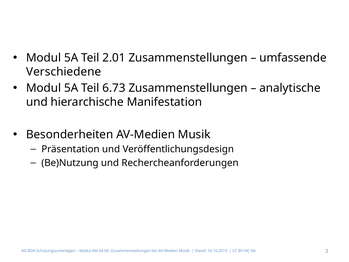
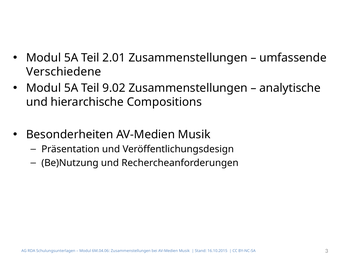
6.73: 6.73 -> 9.02
Manifestation: Manifestation -> Compositions
